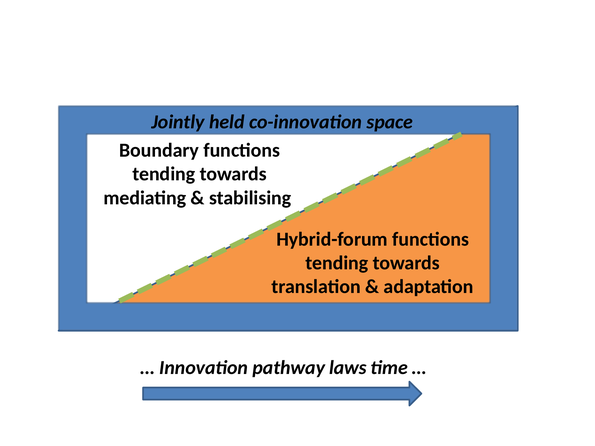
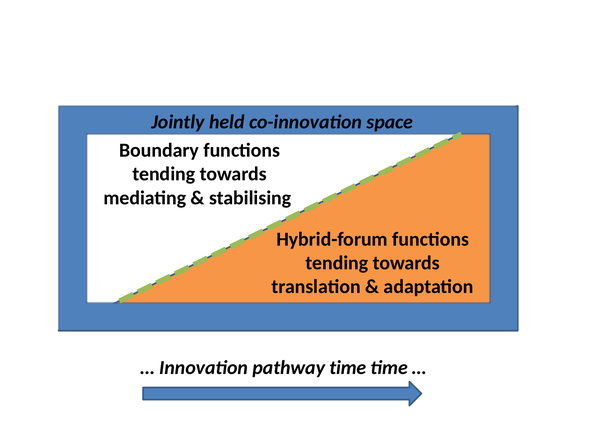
pathway laws: laws -> time
